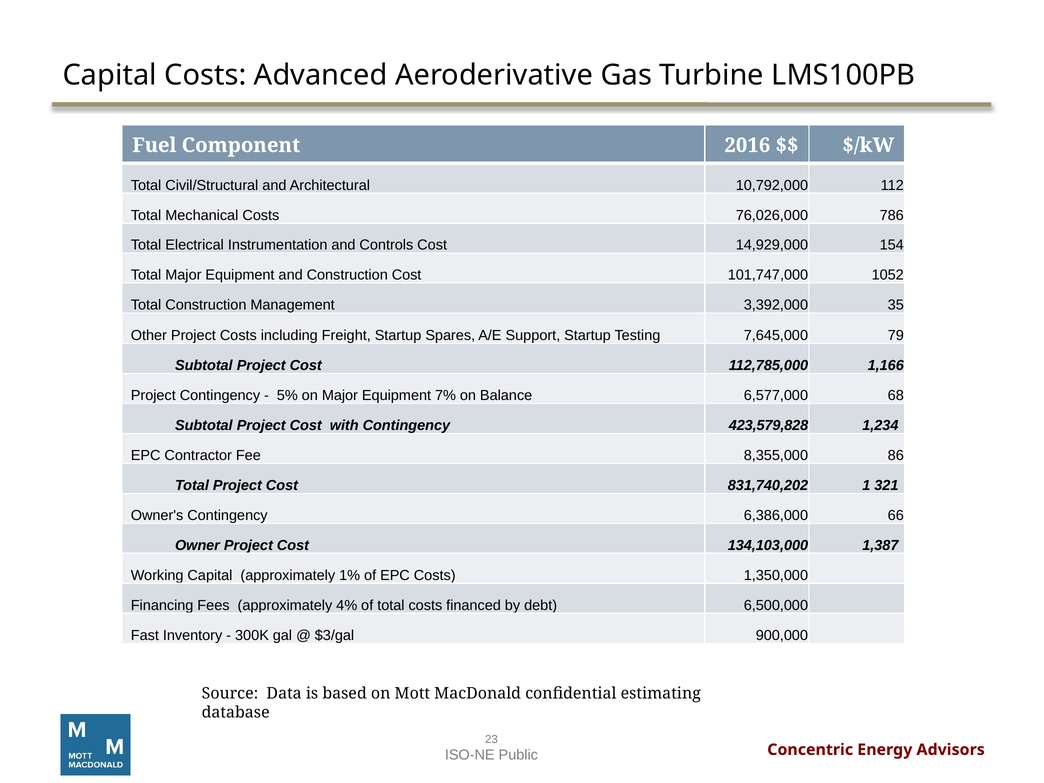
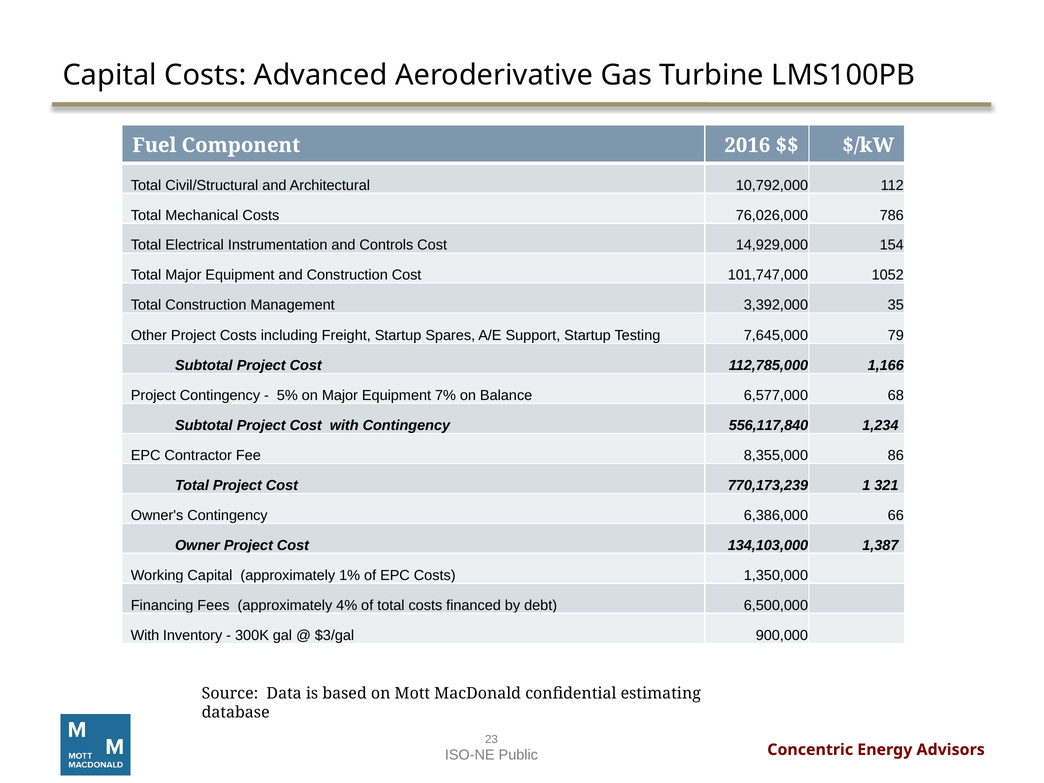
423,579,828: 423,579,828 -> 556,117,840
831,740,202: 831,740,202 -> 770,173,239
Fast at (145, 636): Fast -> With
